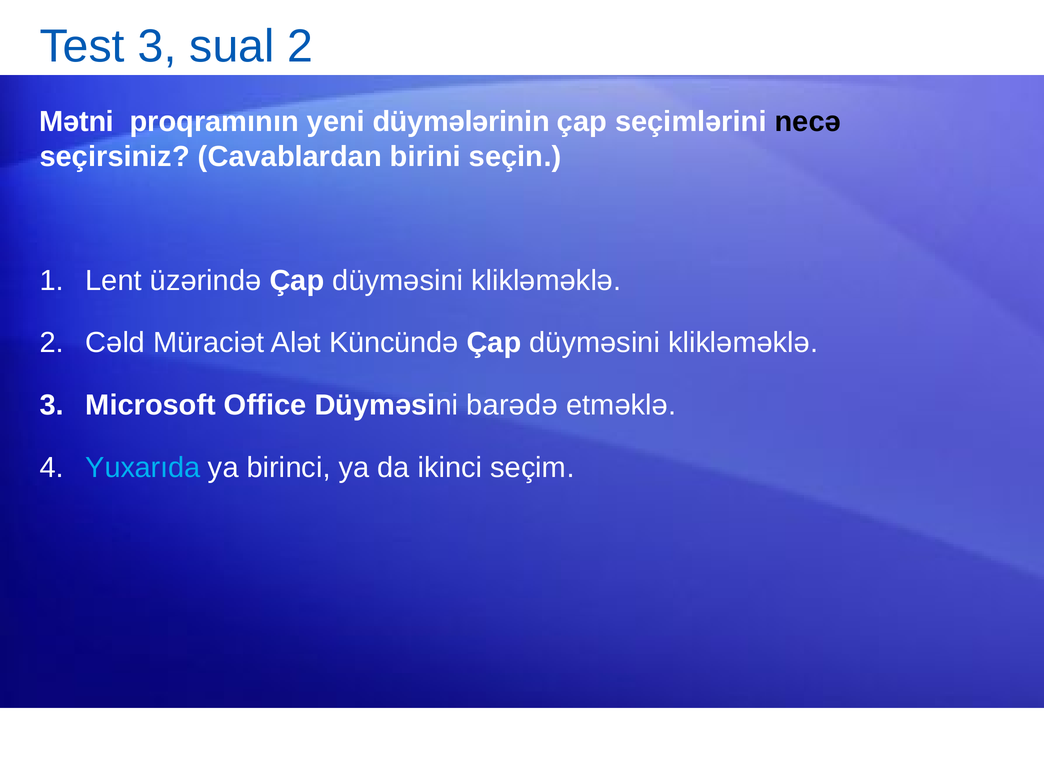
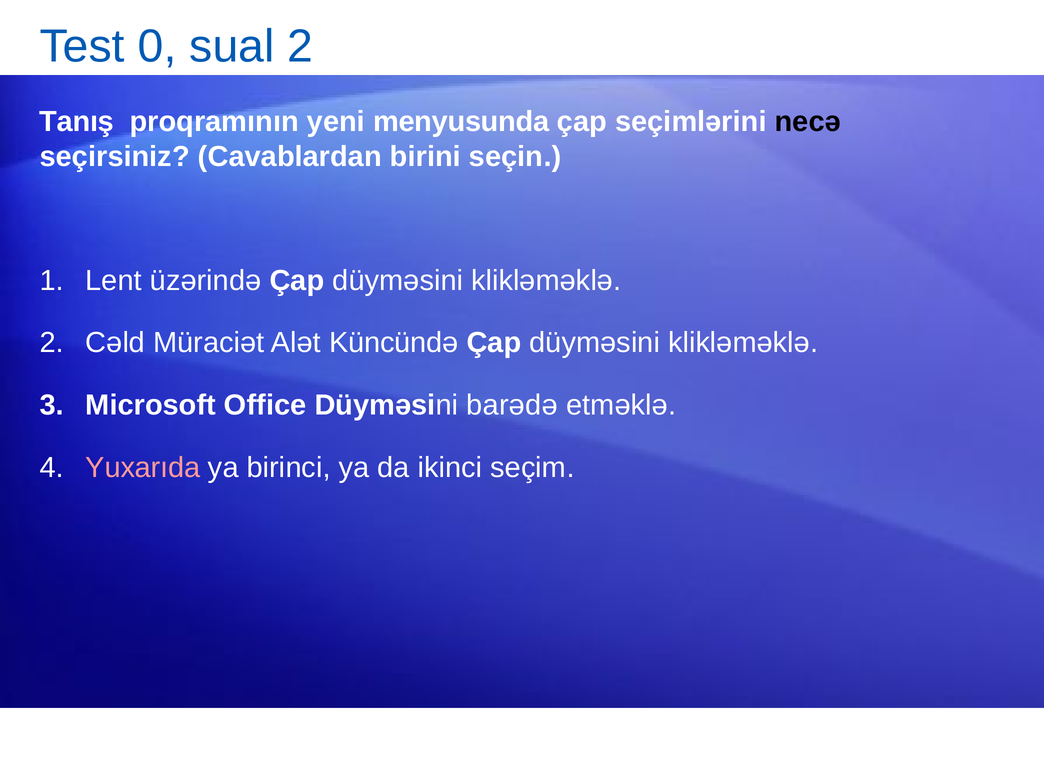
Test 3: 3 -> 0
Mətni: Mətni -> Tanış
düymələrinin: düymələrinin -> menyusunda
Yuxarıda colour: light blue -> pink
